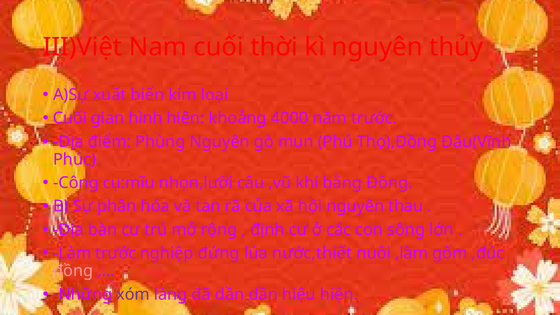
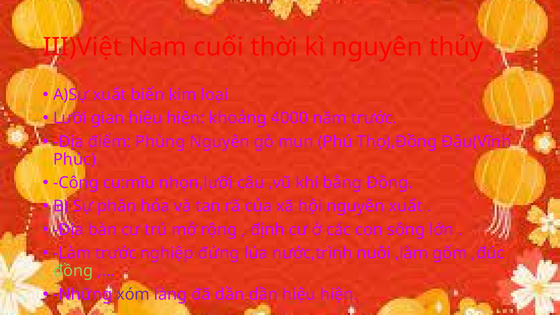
Cuối at (70, 118): Cuối -> Lưỡi
gian hình: hình -> hiệu
nguyên thau: thau -> xuất
nước,thiết: nước,thiết -> nước,trình
đồng at (73, 271) colour: pink -> light green
